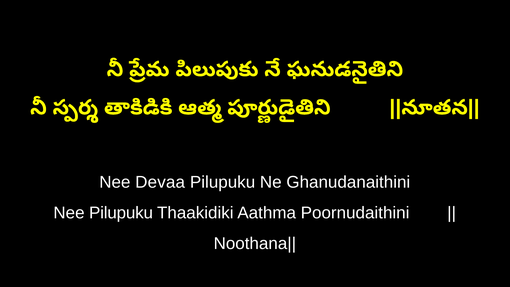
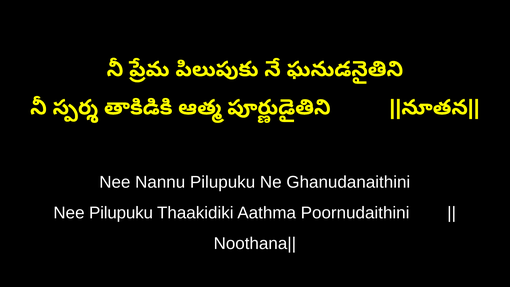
Devaa: Devaa -> Nannu
